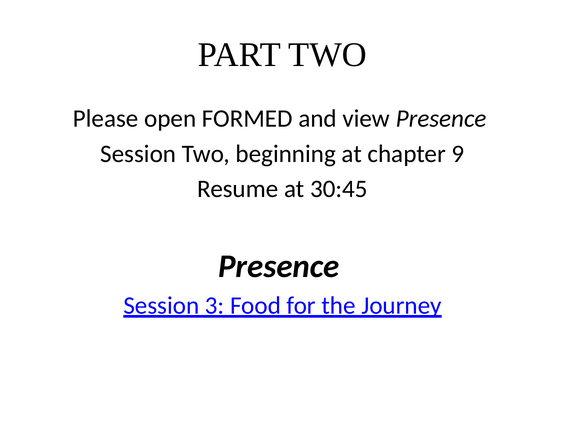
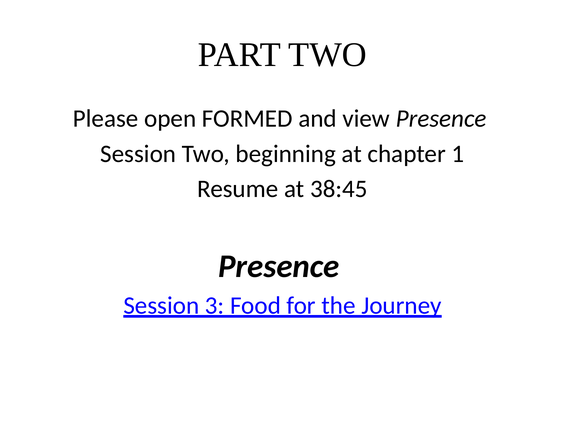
9: 9 -> 1
30:45: 30:45 -> 38:45
